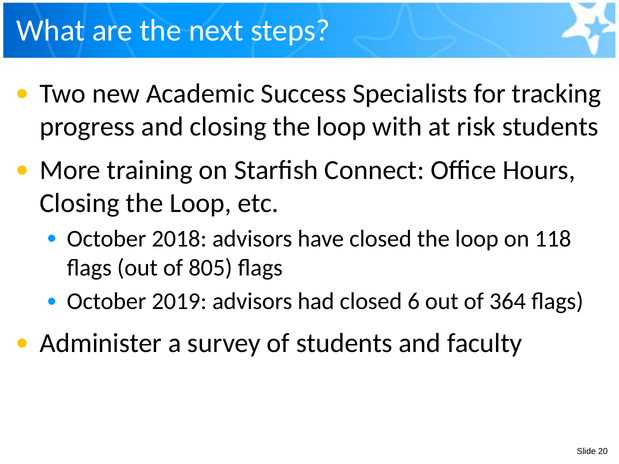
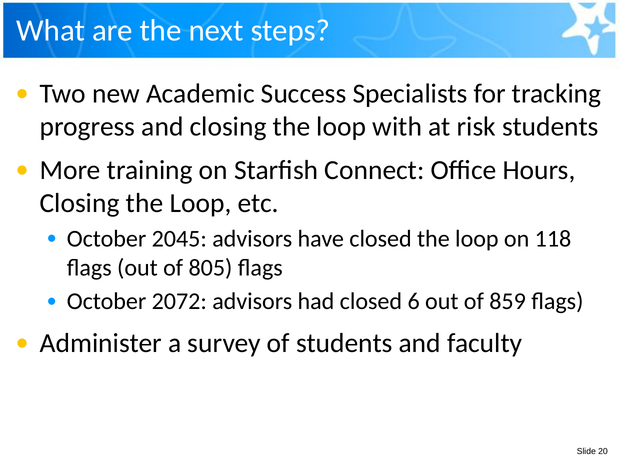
2018: 2018 -> 2045
2019: 2019 -> 2072
364: 364 -> 859
